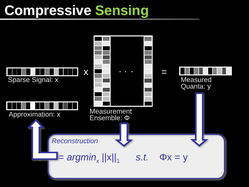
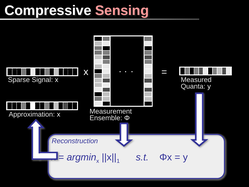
Sensing colour: light green -> pink
